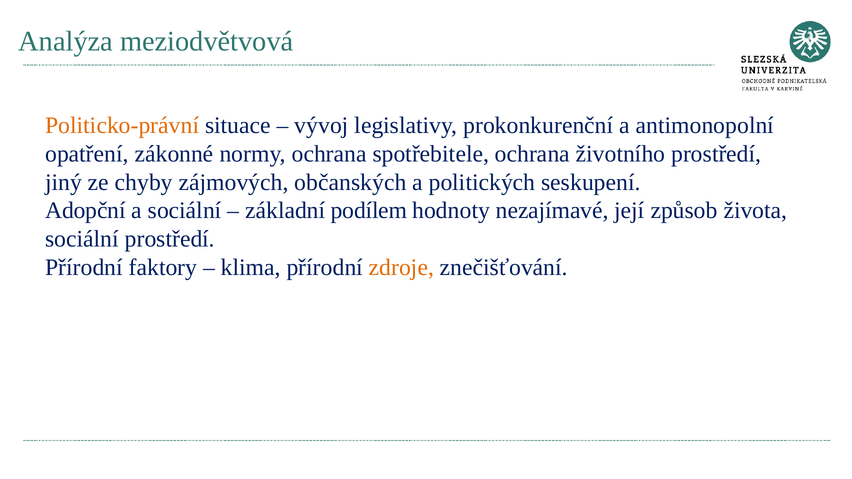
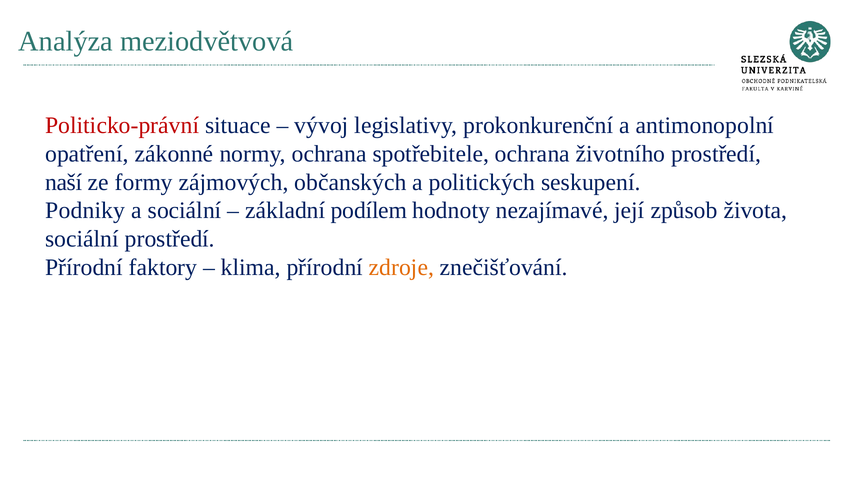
Politicko-právní colour: orange -> red
jiný: jiný -> naší
chyby: chyby -> formy
Adopční: Adopční -> Podniky
